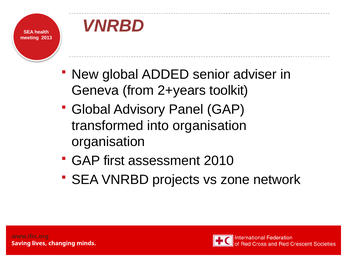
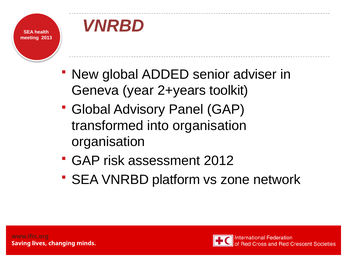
from: from -> year
first: first -> risk
2010: 2010 -> 2012
projects: projects -> platform
